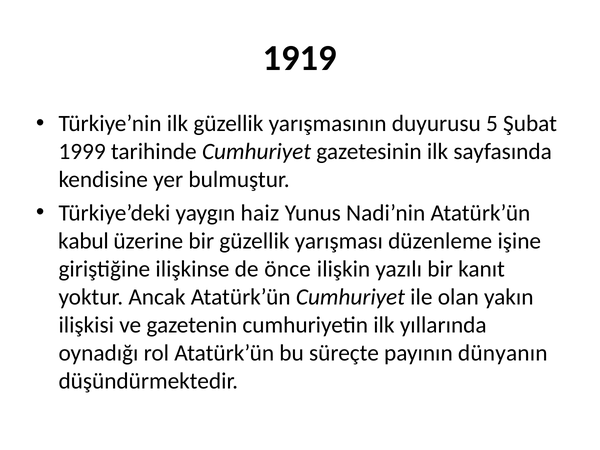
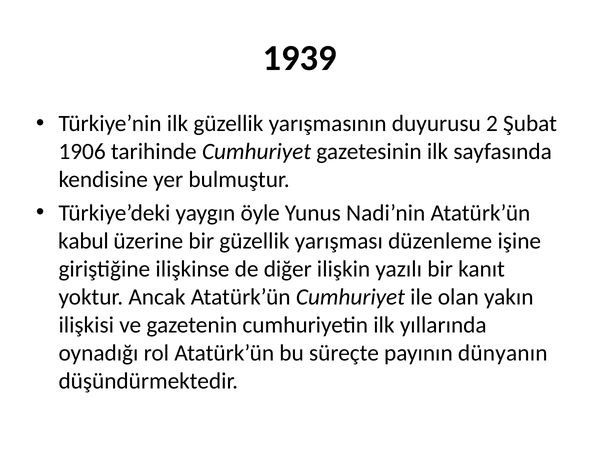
1919: 1919 -> 1939
5: 5 -> 2
1999: 1999 -> 1906
haiz: haiz -> öyle
önce: önce -> diğer
